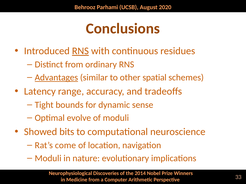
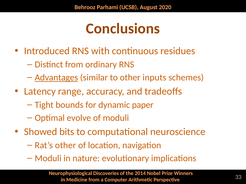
RNS at (80, 51) underline: present -> none
spatial: spatial -> inputs
sense: sense -> paper
Rat’s come: come -> other
